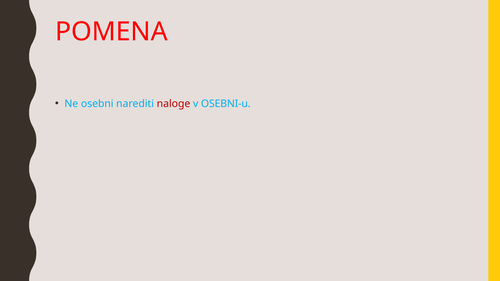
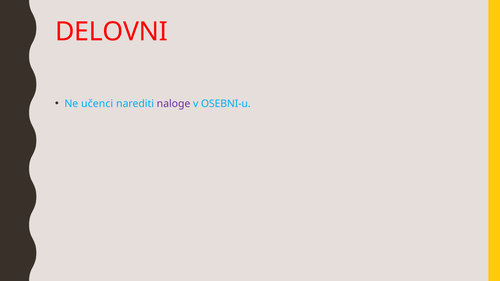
POMENA: POMENA -> DELOVNI
osebni: osebni -> učenci
naloge colour: red -> purple
